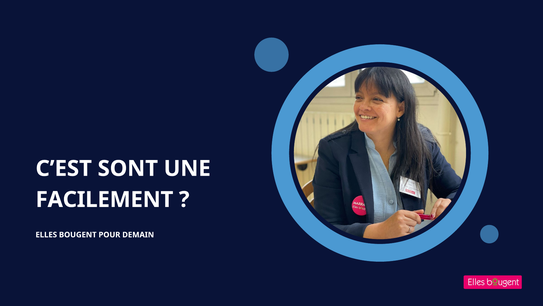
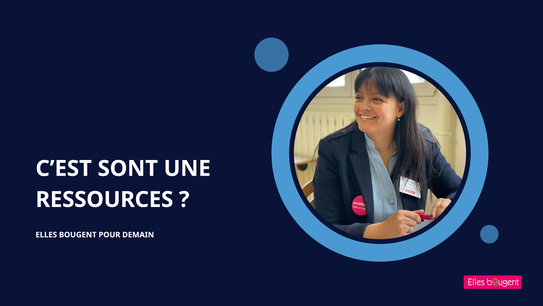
FACILEMENT: FACILEMENT -> RESSOURCES
